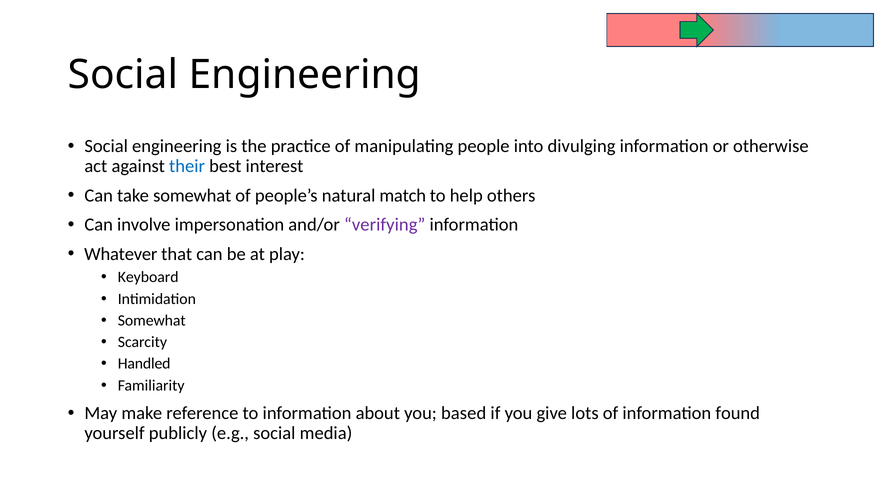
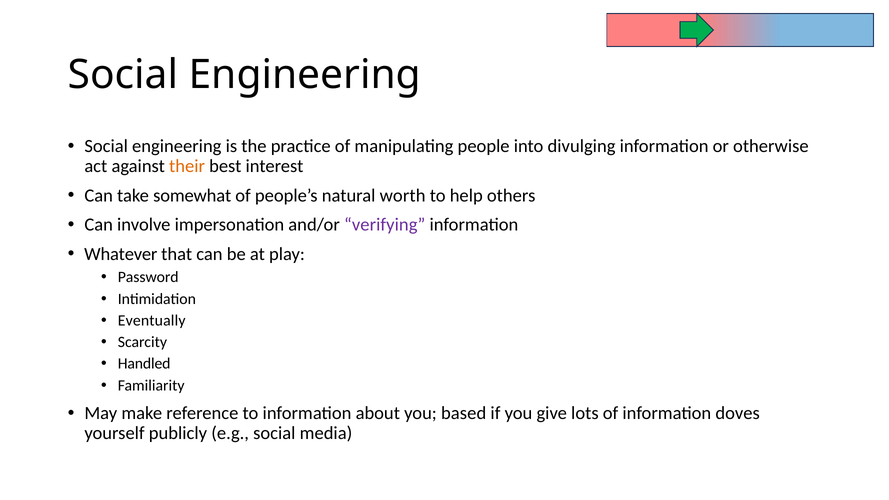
their colour: blue -> orange
match: match -> worth
Keyboard: Keyboard -> Password
Somewhat at (152, 321): Somewhat -> Eventually
found: found -> doves
